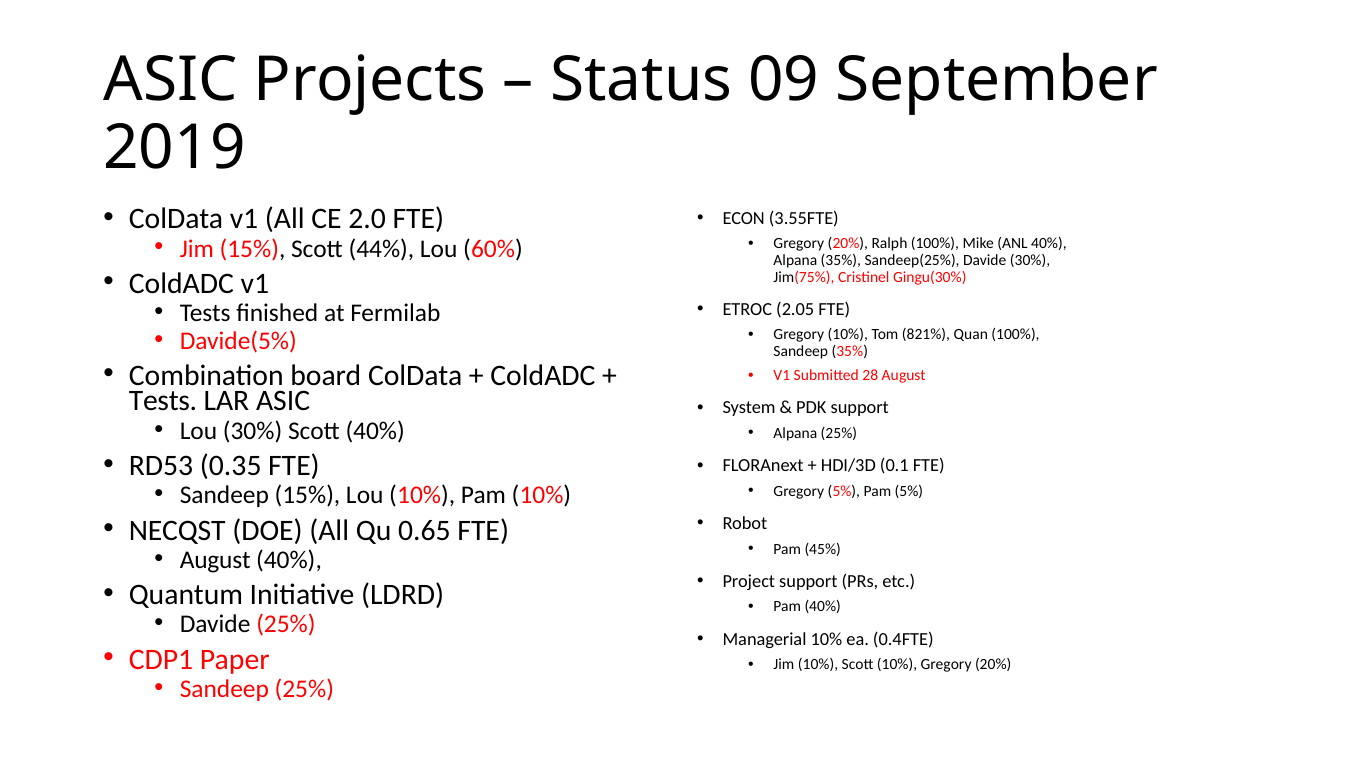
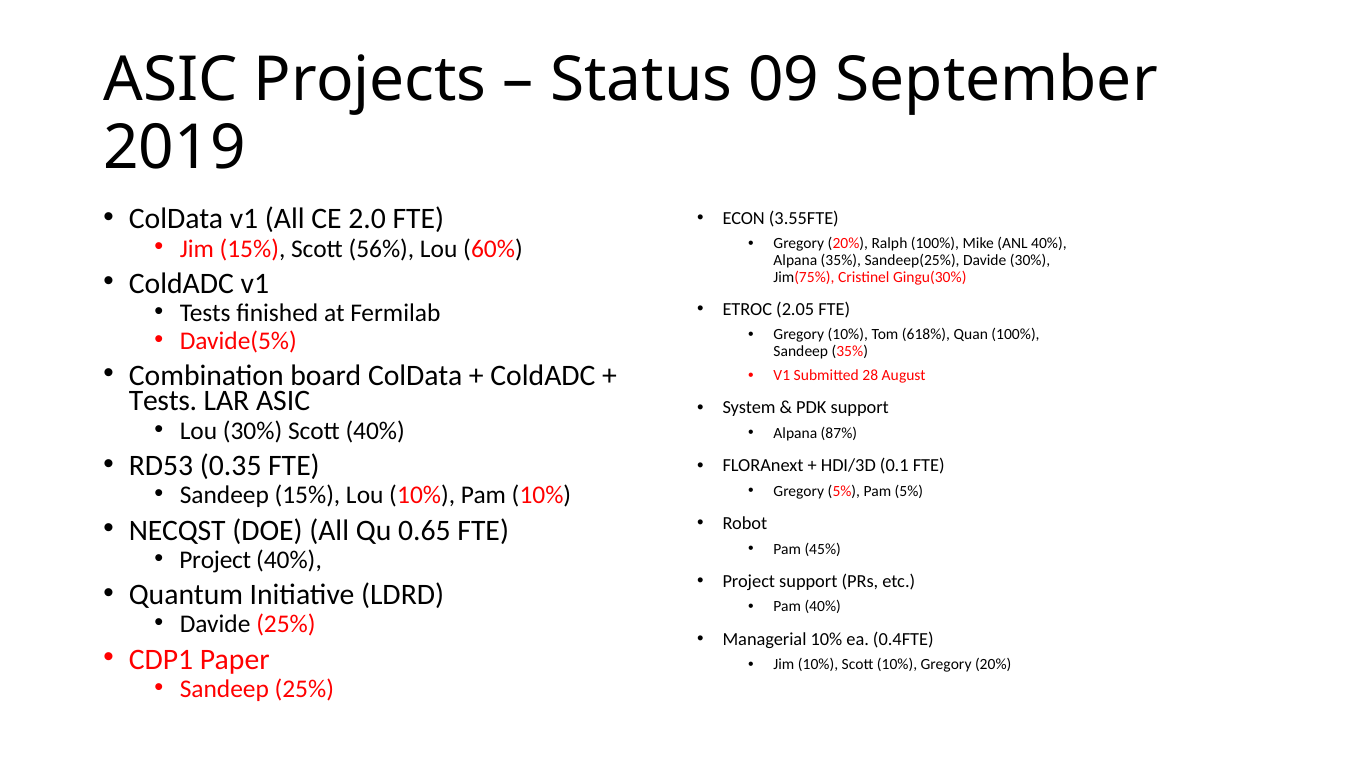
44%: 44% -> 56%
821%: 821% -> 618%
Alpana 25%: 25% -> 87%
August at (215, 560): August -> Project
